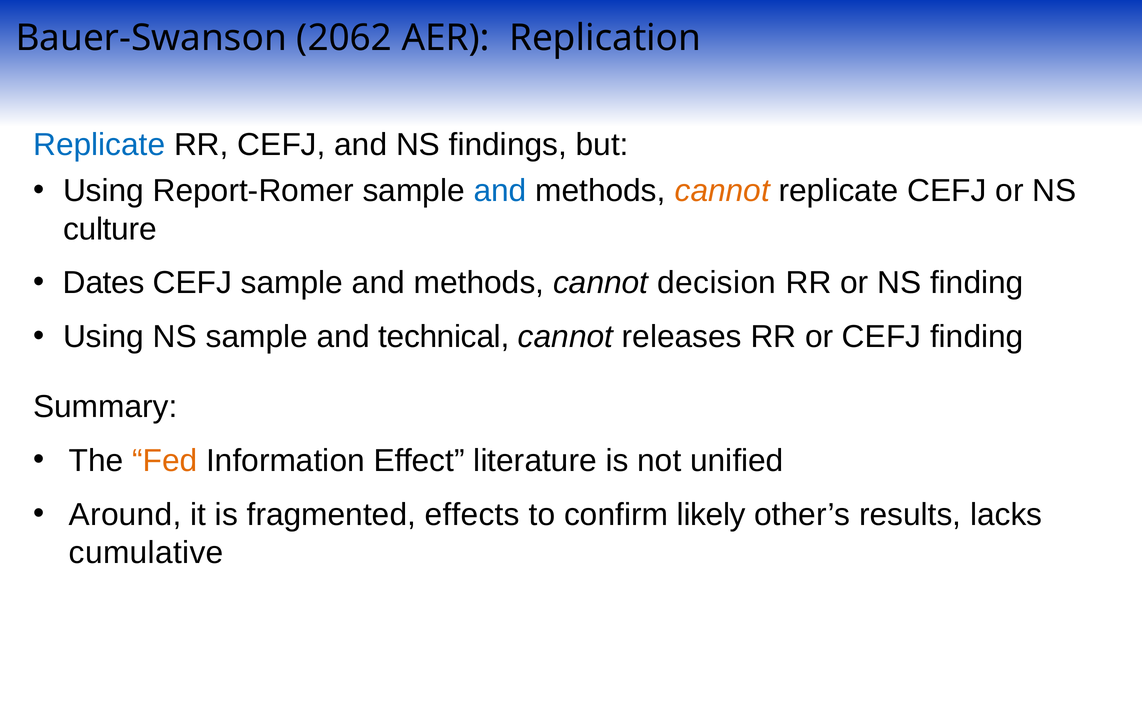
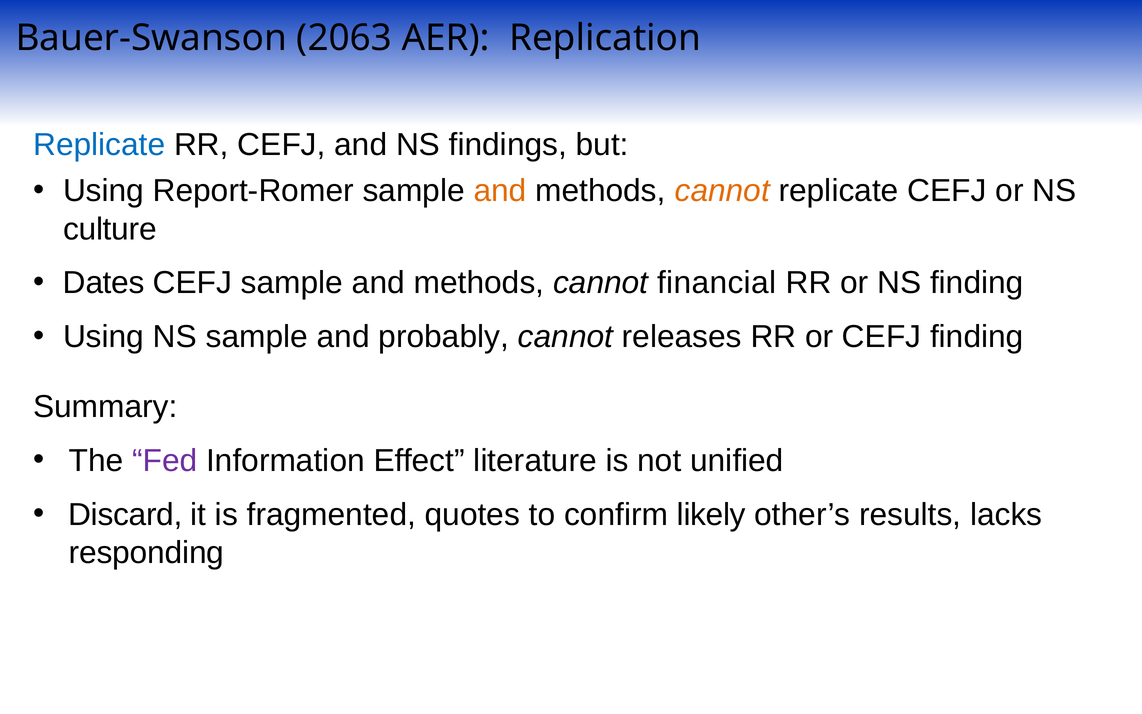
2062: 2062 -> 2063
and at (500, 191) colour: blue -> orange
decision: decision -> financial
technical: technical -> probably
Fed colour: orange -> purple
Around: Around -> Discard
effects: effects -> quotes
cumulative: cumulative -> responding
